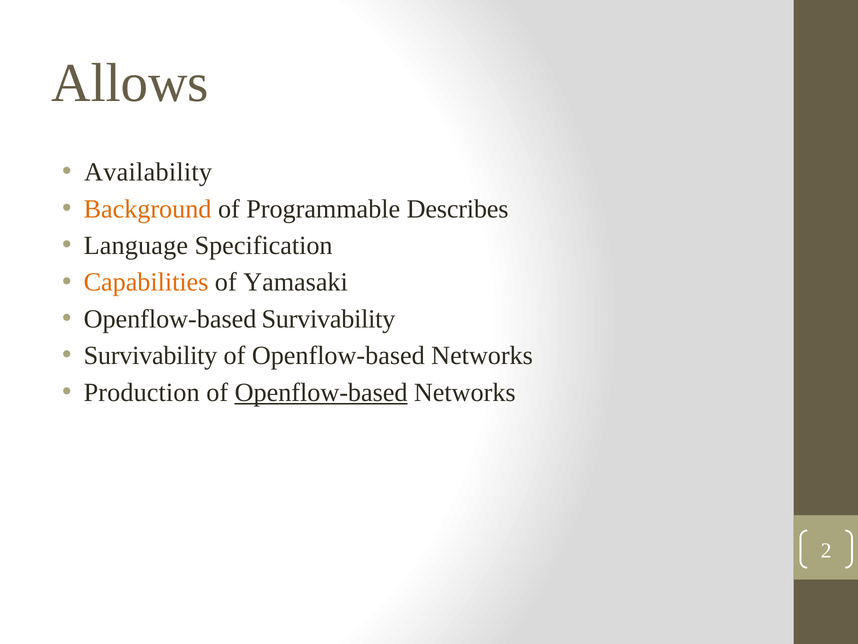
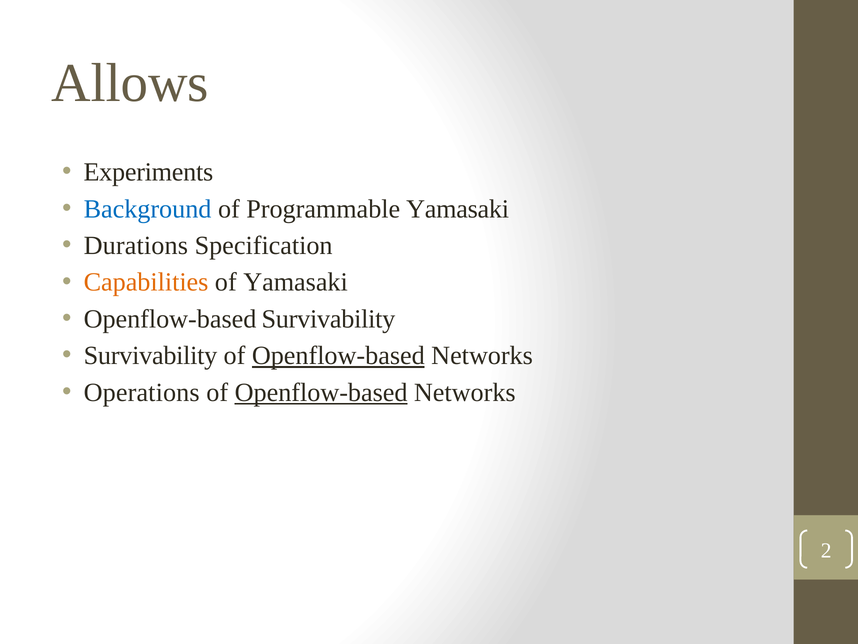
Availability: Availability -> Experiments
Background colour: orange -> blue
Programmable Describes: Describes -> Yamasaki
Language: Language -> Durations
Openflow-based at (338, 355) underline: none -> present
Production: Production -> Operations
